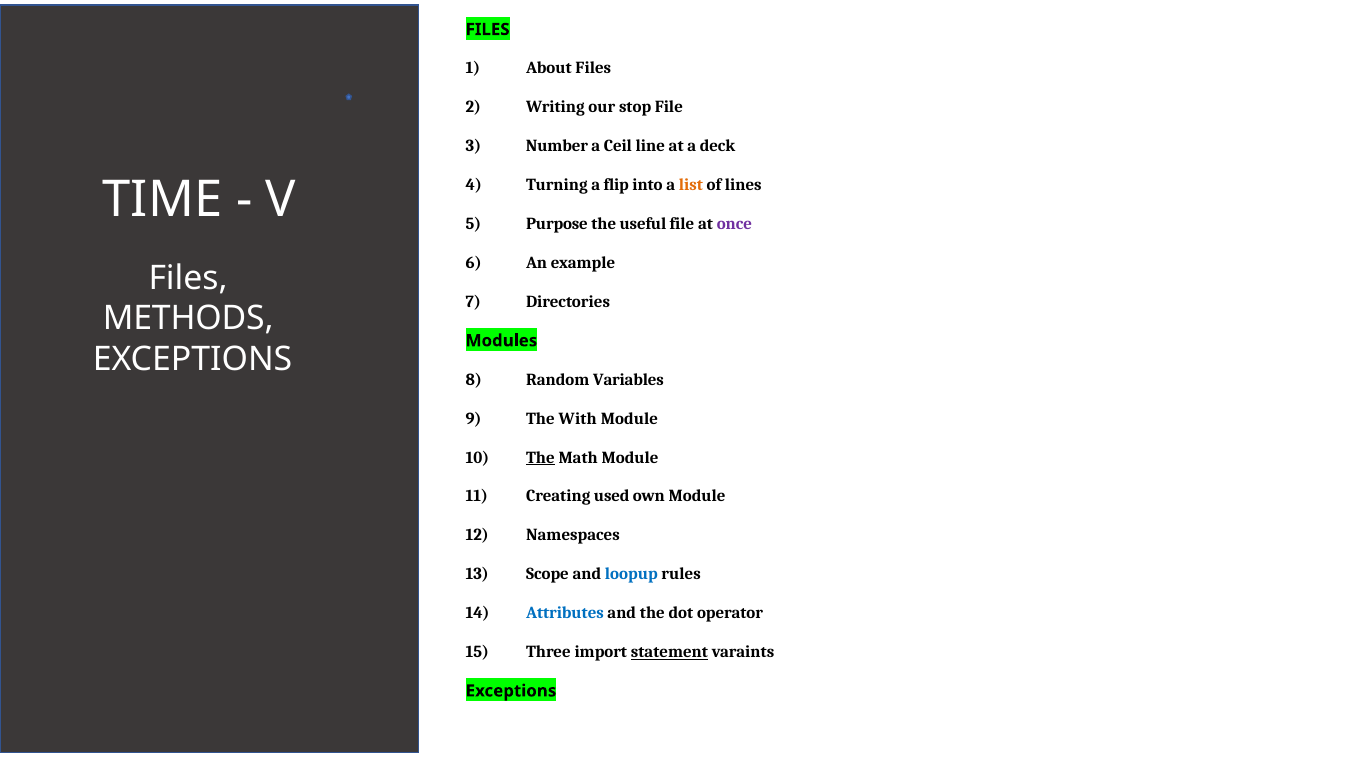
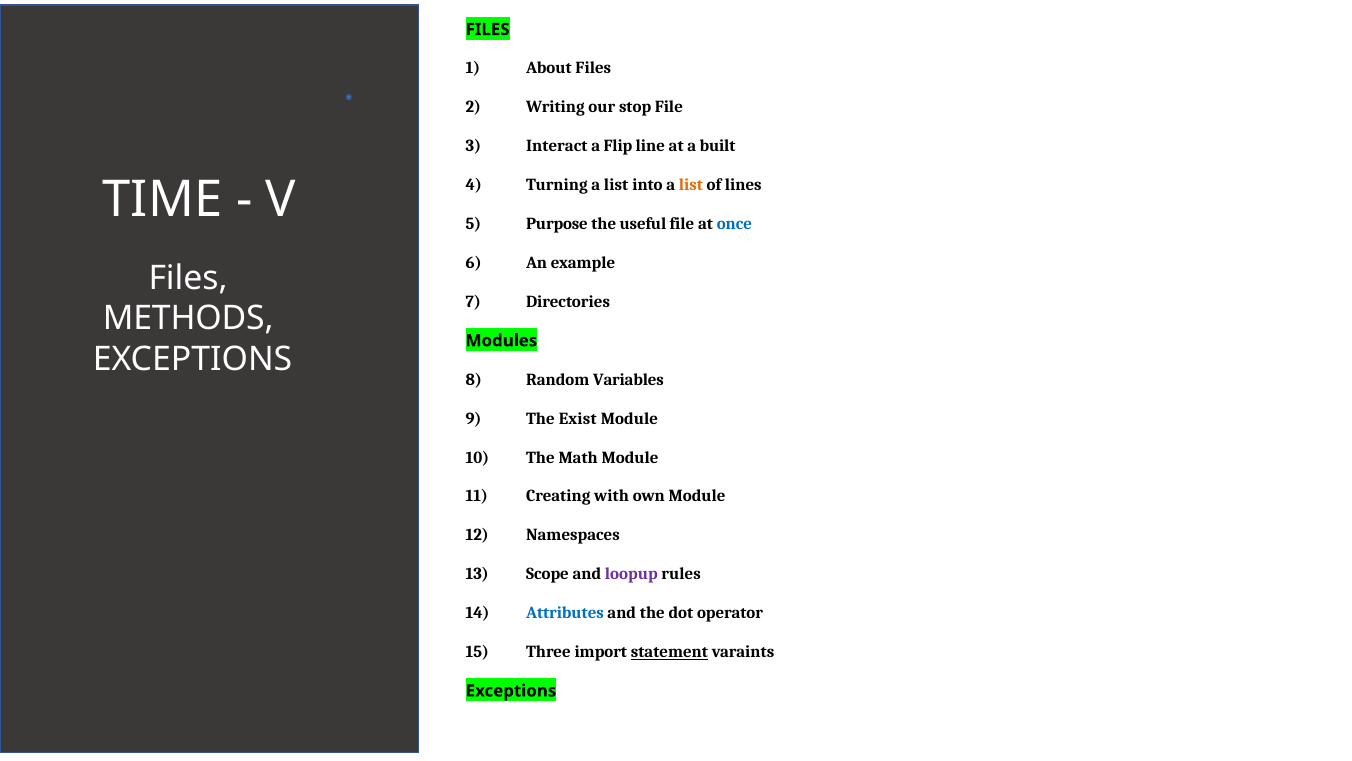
Number: Number -> Interact
Ceil: Ceil -> Flip
deck: deck -> built
Turning a flip: flip -> list
once colour: purple -> blue
With: With -> Exist
The at (540, 457) underline: present -> none
used: used -> with
loopup colour: blue -> purple
